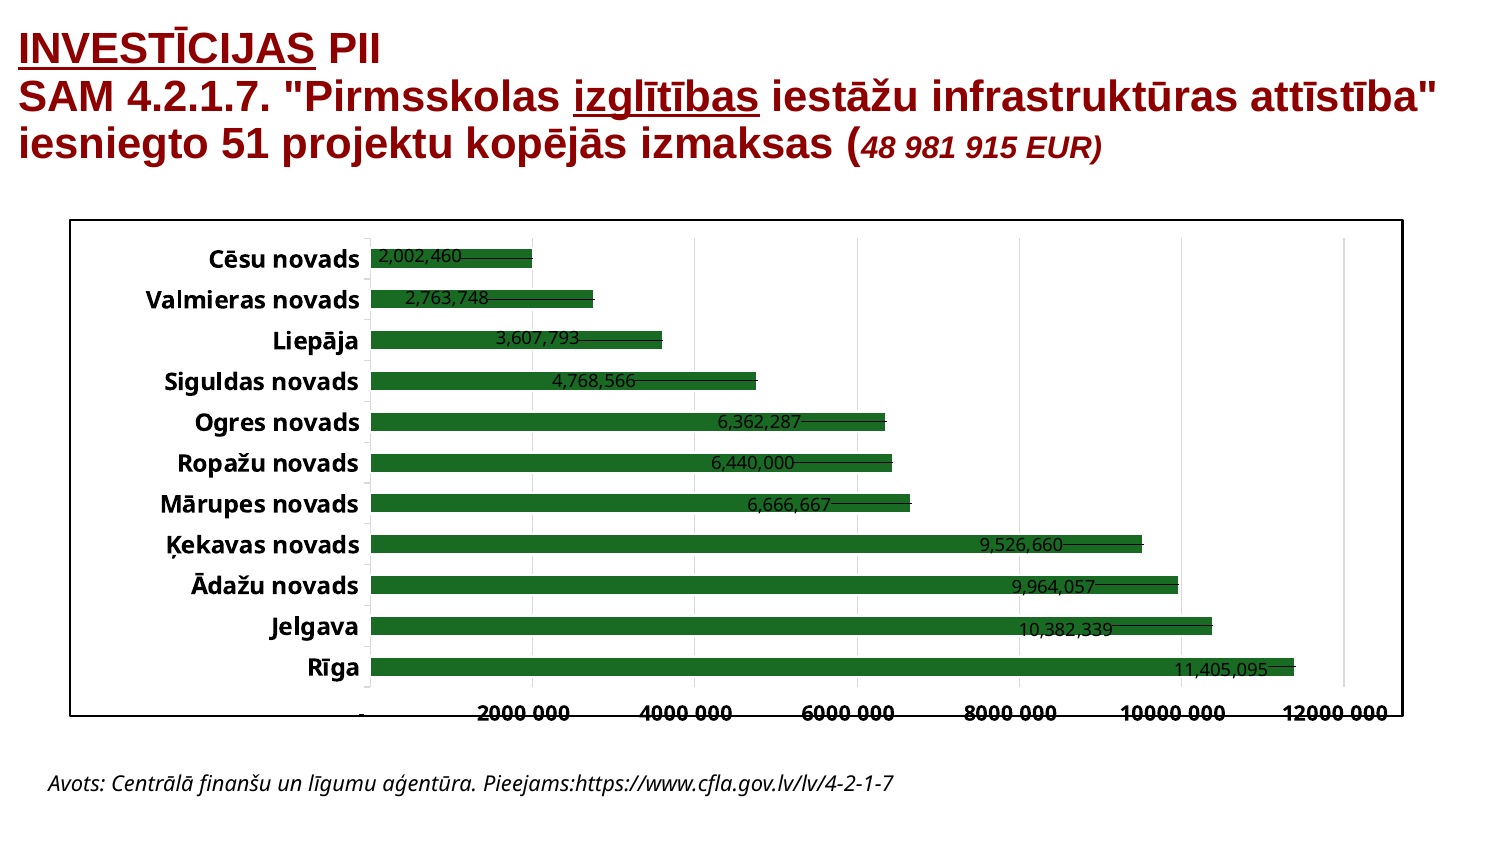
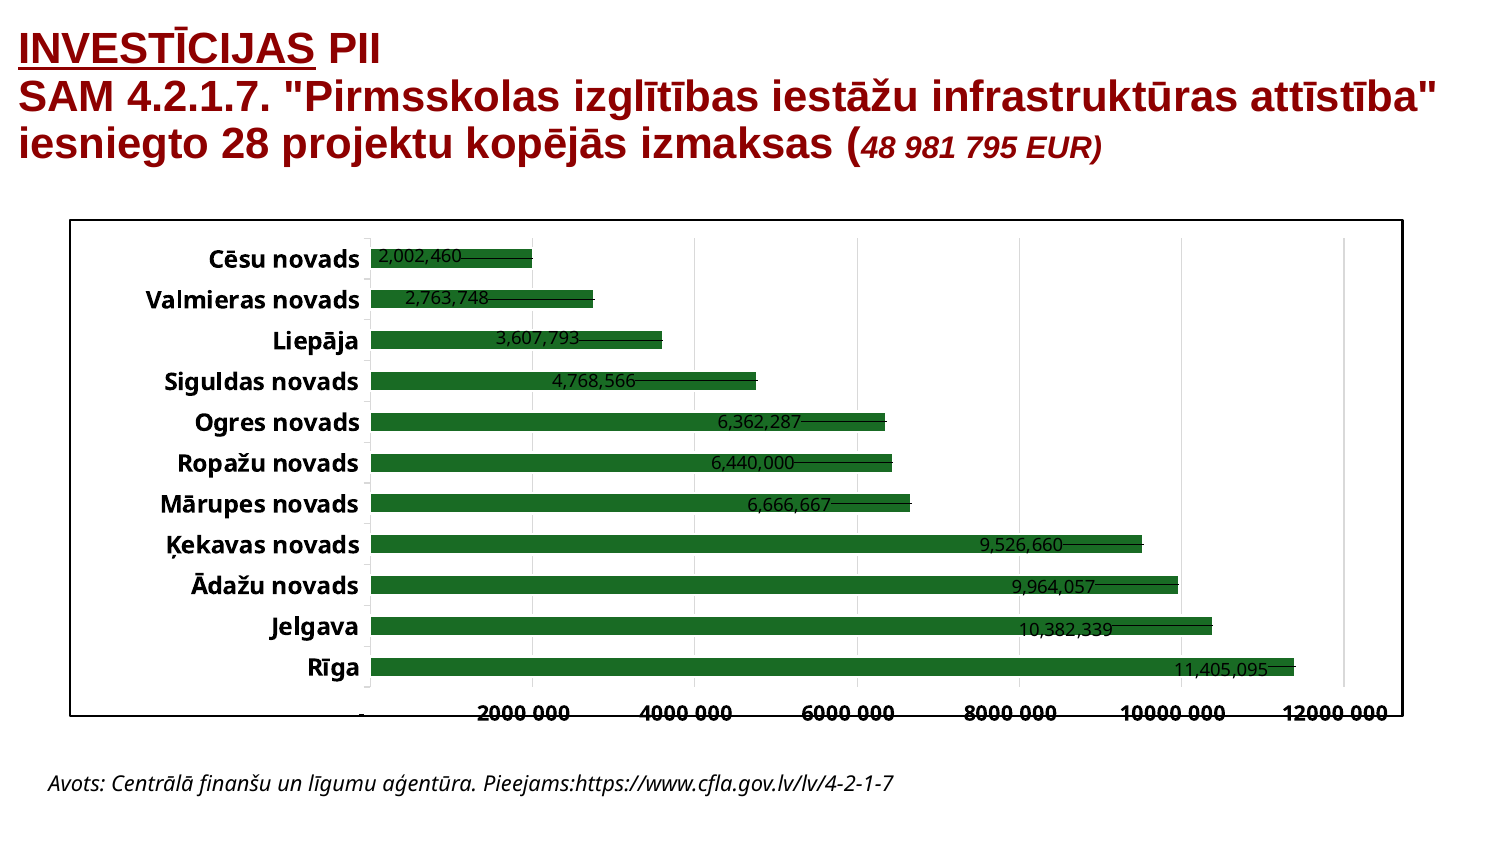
izglītības underline: present -> none
51: 51 -> 28
915: 915 -> 795
